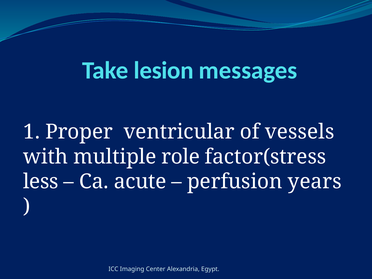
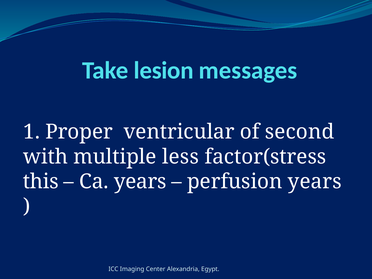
vessels: vessels -> second
role: role -> less
less: less -> this
Ca acute: acute -> years
